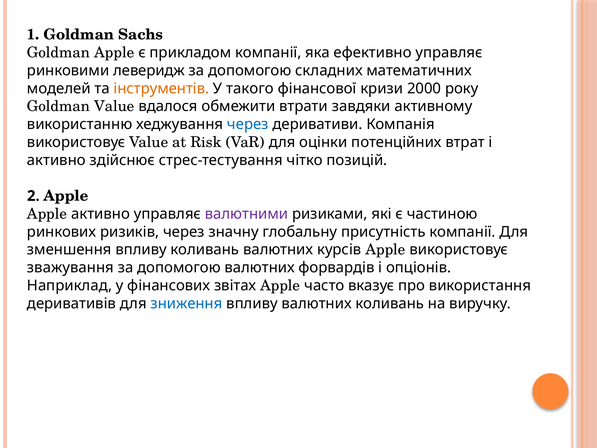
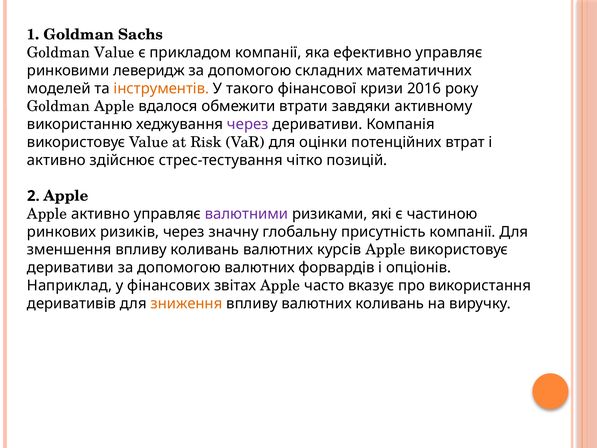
Goldman Apple: Apple -> Value
2000: 2000 -> 2016
Goldman Value: Value -> Apple
через at (248, 124) colour: blue -> purple
зважування at (70, 267): зважування -> деривативи
зниження colour: blue -> orange
